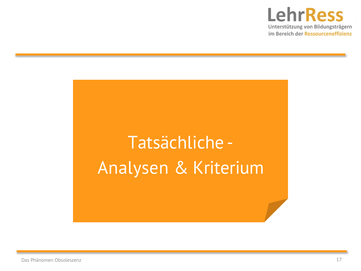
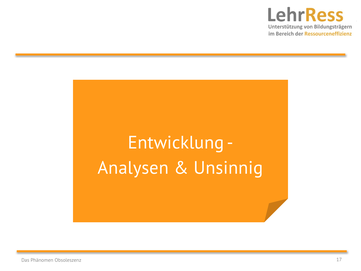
Tatsächliche: Tatsächliche -> Entwicklung
Kriterium: Kriterium -> Unsinnig
